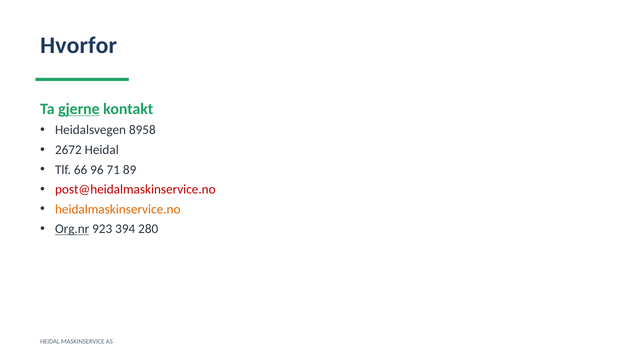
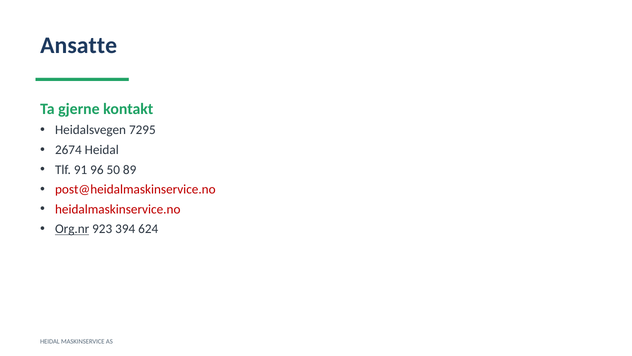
Hvorfor: Hvorfor -> Ansatte
gjerne underline: present -> none
8958: 8958 -> 7295
2672: 2672 -> 2674
66: 66 -> 91
71: 71 -> 50
heidalmaskinservice.no colour: orange -> red
280: 280 -> 624
